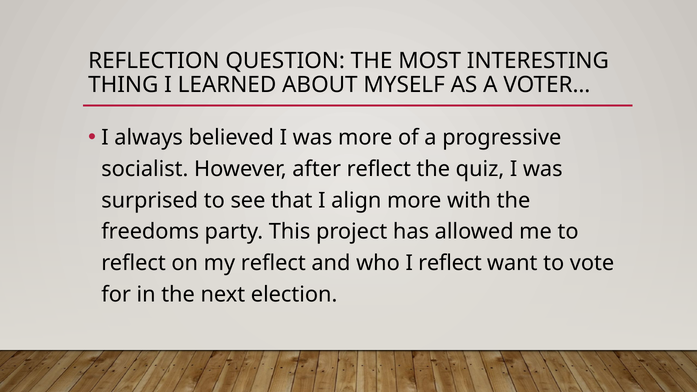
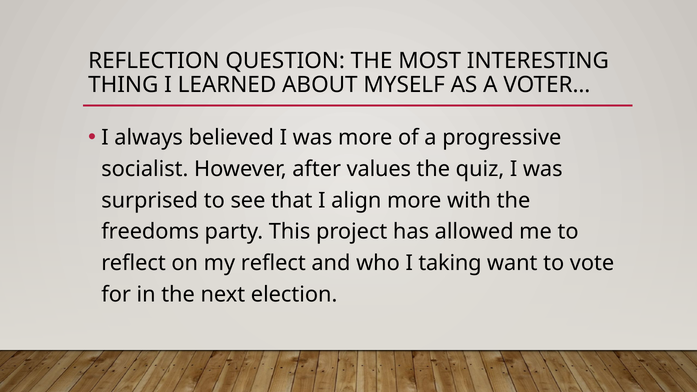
after reflect: reflect -> values
I reflect: reflect -> taking
